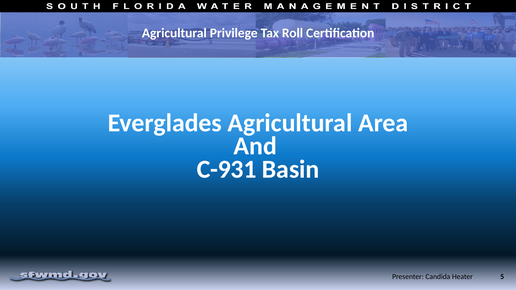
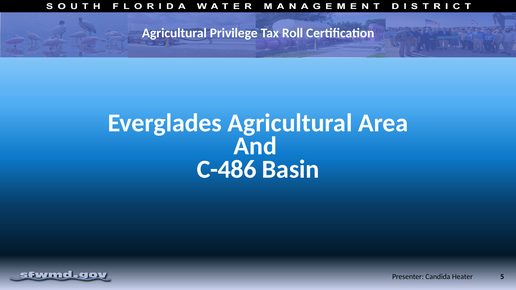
C-931: C-931 -> C-486
